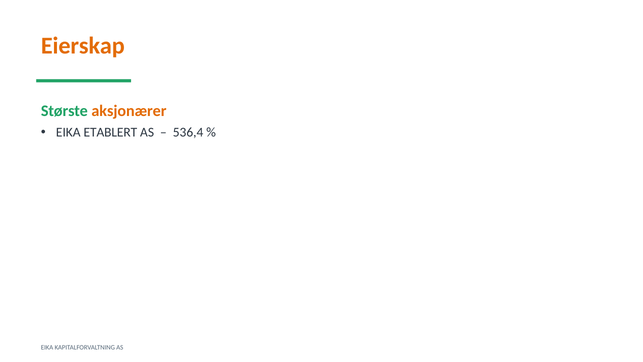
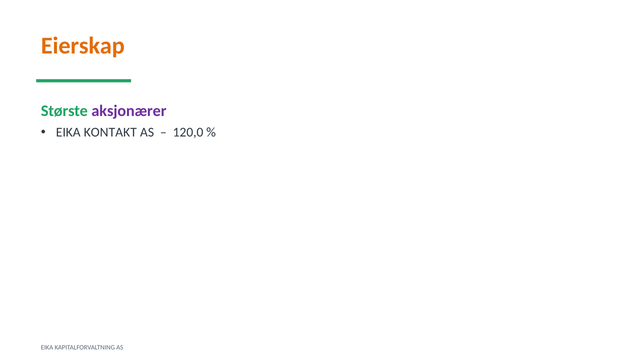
aksjonærer colour: orange -> purple
ETABLERT: ETABLERT -> KONTAKT
536,4: 536,4 -> 120,0
